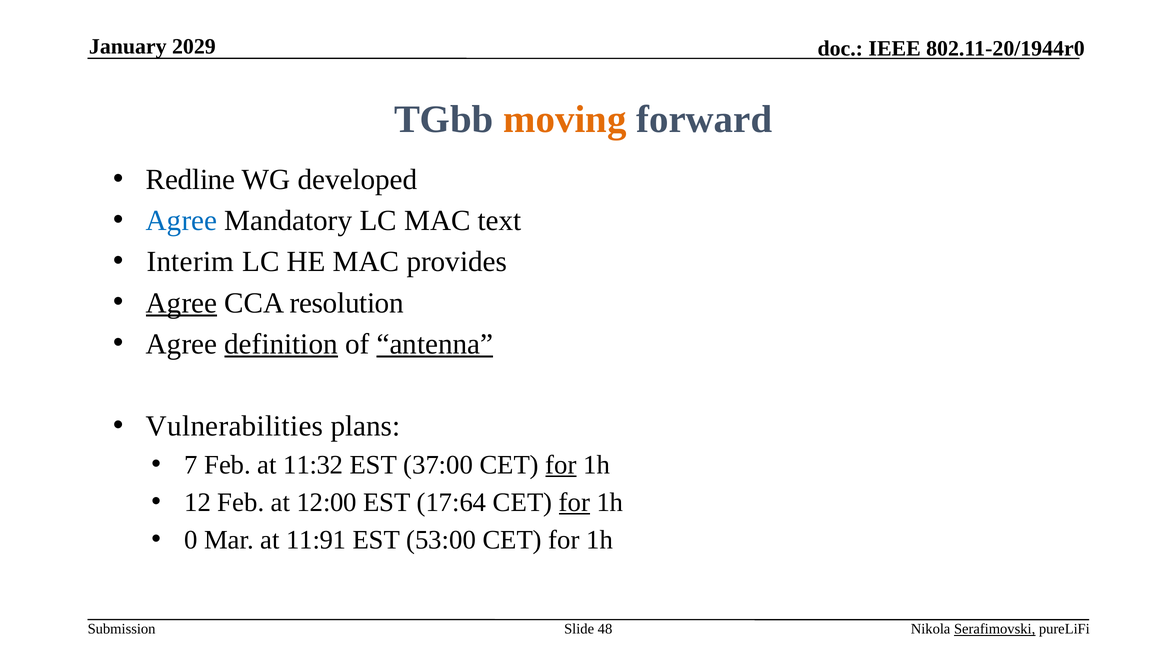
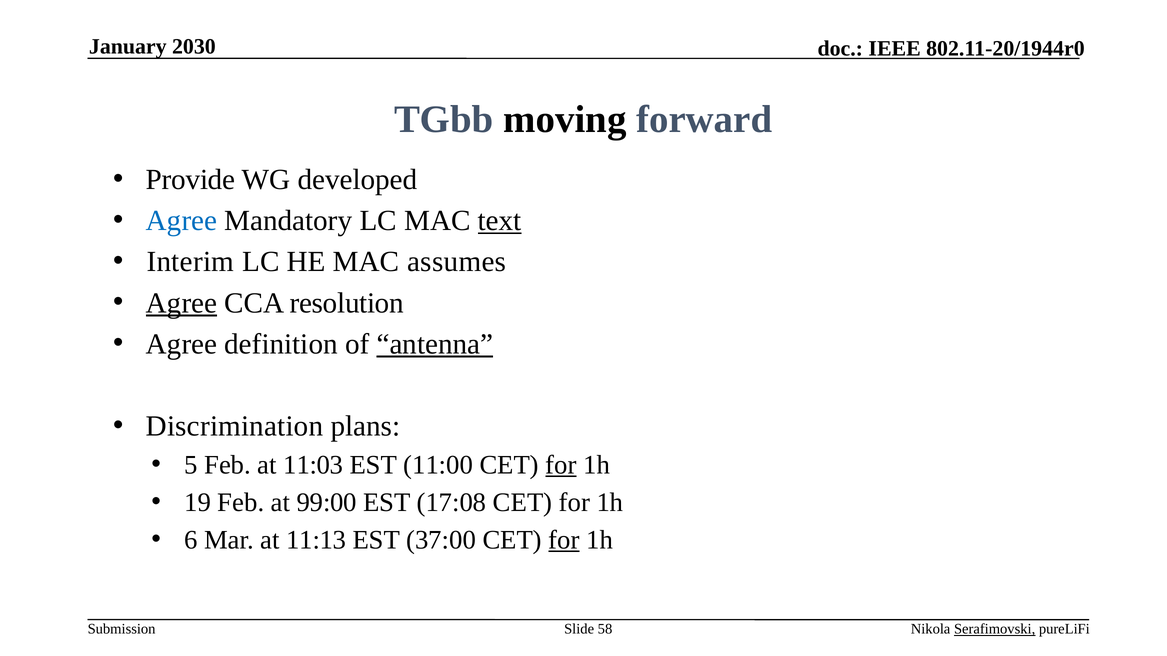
2029: 2029 -> 2030
moving colour: orange -> black
Redline: Redline -> Provide
text underline: none -> present
provides: provides -> assumes
definition underline: present -> none
Vulnerabilities: Vulnerabilities -> Discrimination
7: 7 -> 5
11:32: 11:32 -> 11:03
37:00: 37:00 -> 11:00
12: 12 -> 19
12:00: 12:00 -> 99:00
17:64: 17:64 -> 17:08
for at (574, 503) underline: present -> none
0: 0 -> 6
11:91: 11:91 -> 11:13
53:00: 53:00 -> 37:00
for at (564, 540) underline: none -> present
48: 48 -> 58
